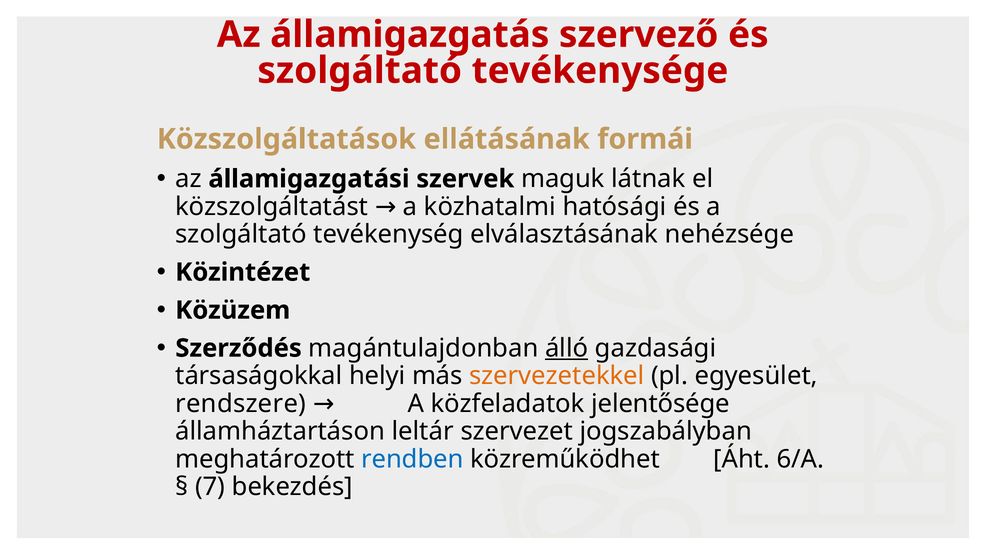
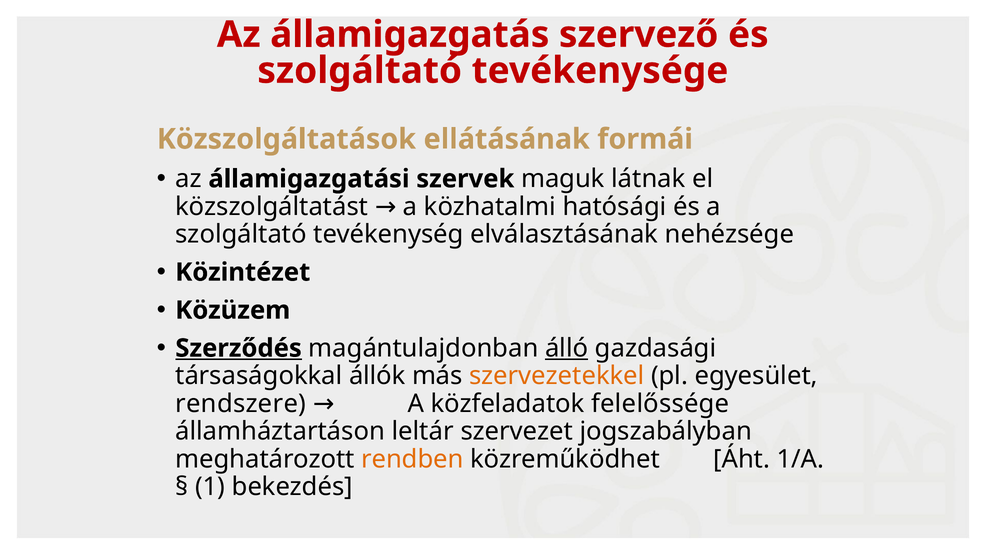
Szerződés underline: none -> present
helyi: helyi -> állók
jelentősége: jelentősége -> felelőssége
rendben colour: blue -> orange
6/A: 6/A -> 1/A
7: 7 -> 1
